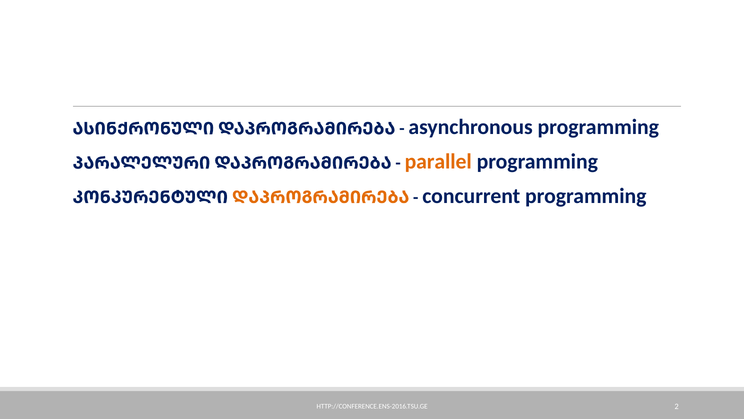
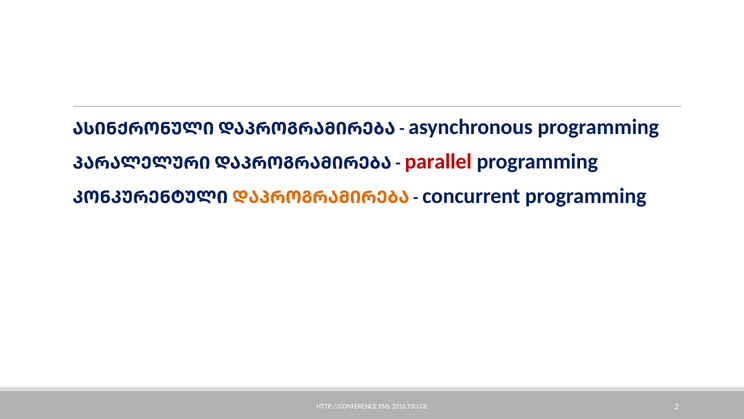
parallel colour: orange -> red
